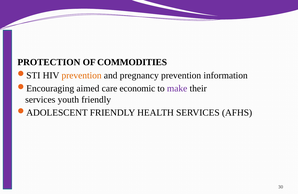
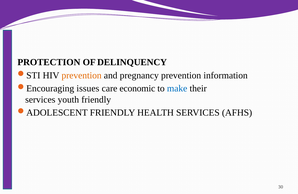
COMMODITIES: COMMODITIES -> DELINQUENCY
aimed: aimed -> issues
make colour: purple -> blue
